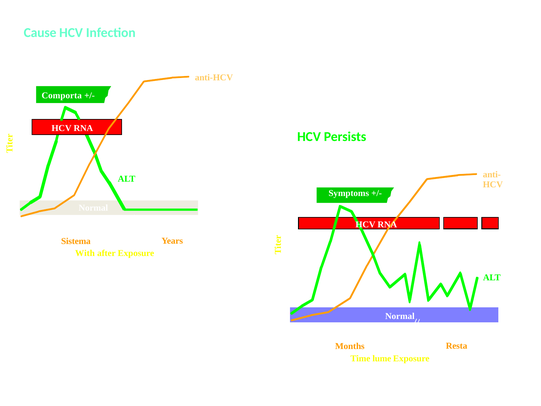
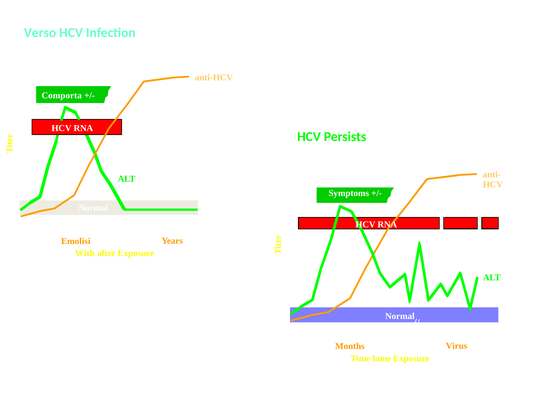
Cause: Cause -> Verso
Sistema: Sistema -> Emolisi
Resta: Resta -> Virus
